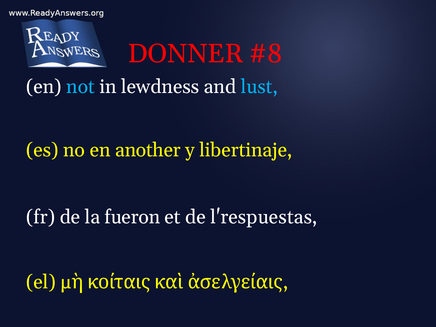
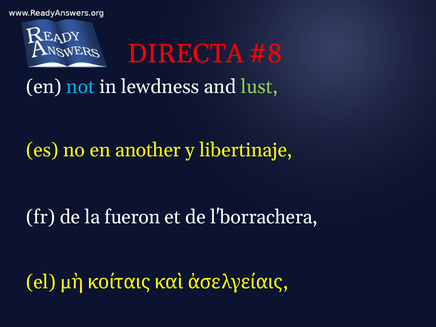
DONNER: DONNER -> DIRECTA
lust colour: light blue -> light green
l'respuestas: l'respuestas -> l'borrachera
